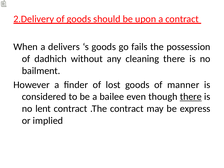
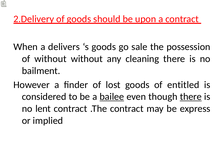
fails: fails -> sale
of dadhich: dadhich -> without
manner: manner -> entitled
bailee underline: none -> present
